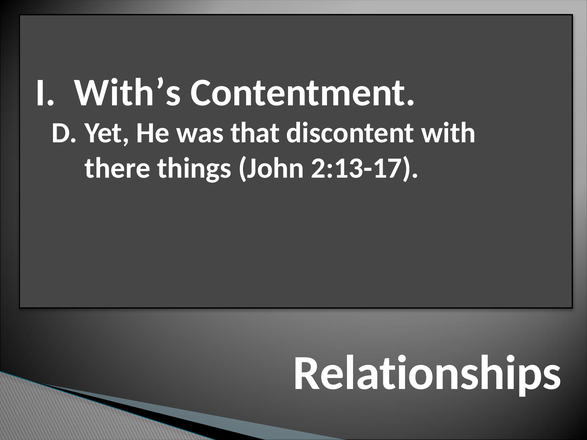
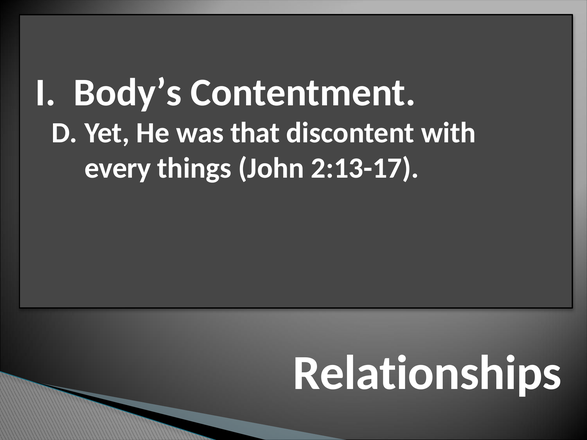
With’s: With’s -> Body’s
there: there -> every
